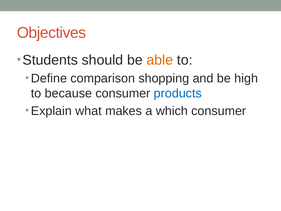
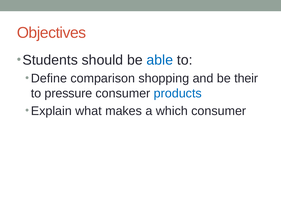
able colour: orange -> blue
high: high -> their
because: because -> pressure
